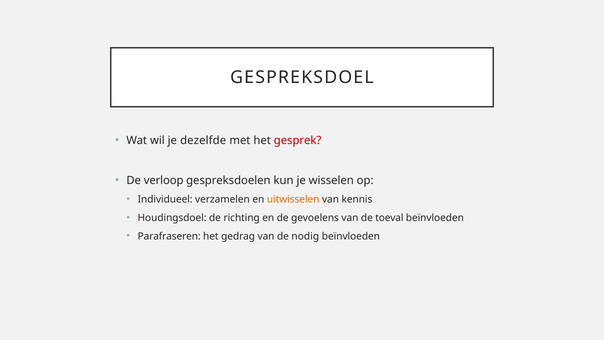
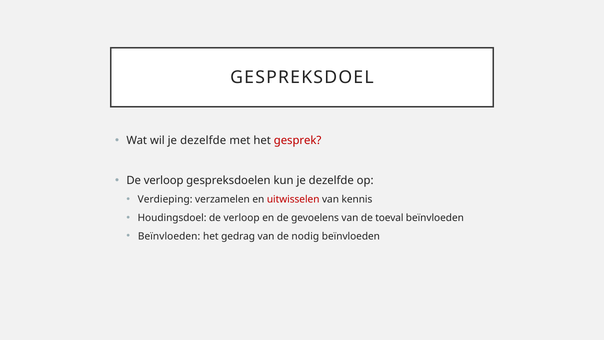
kun je wisselen: wisselen -> dezelfde
Individueel: Individueel -> Verdieping
uitwisselen colour: orange -> red
Houdingsdoel de richting: richting -> verloop
Parafraseren at (169, 236): Parafraseren -> Beïnvloeden
